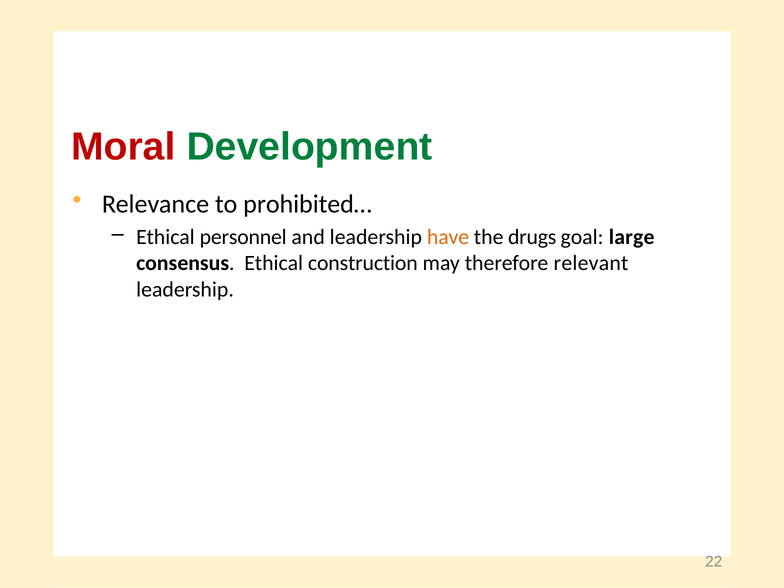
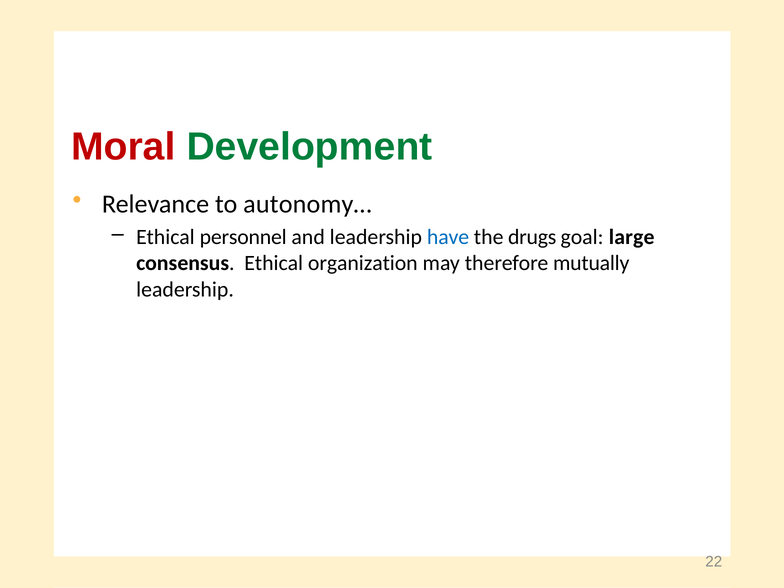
prohibited…: prohibited… -> autonomy…
have colour: orange -> blue
construction: construction -> organization
relevant: relevant -> mutually
